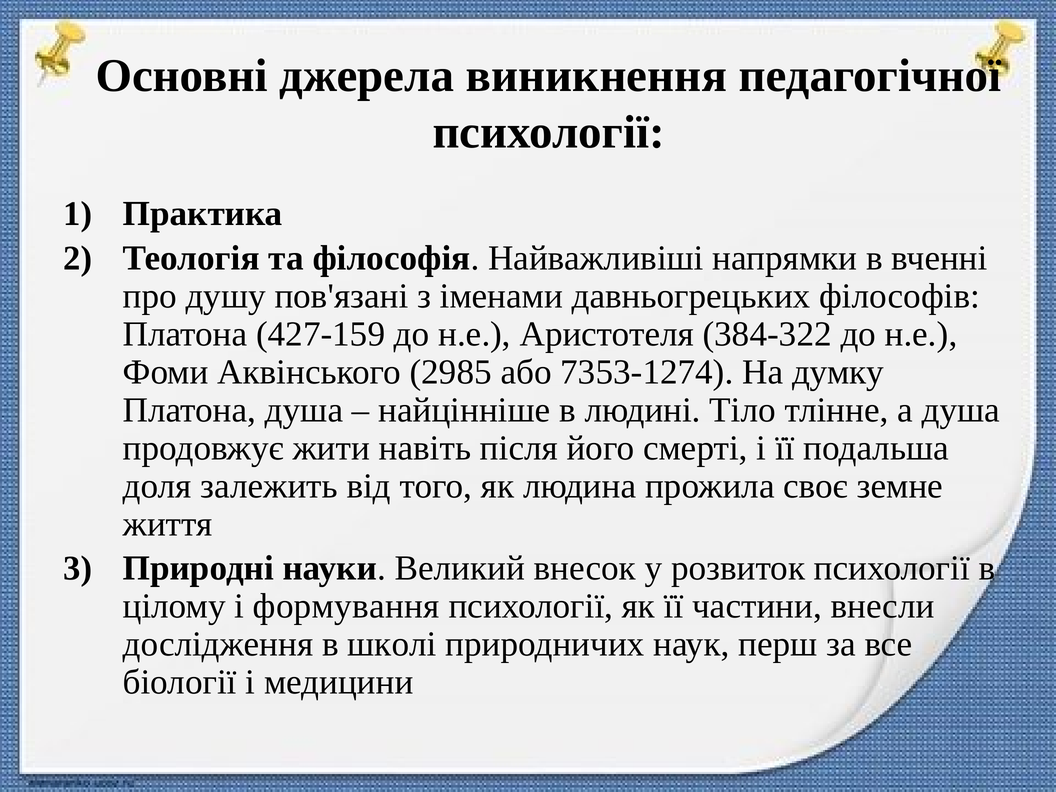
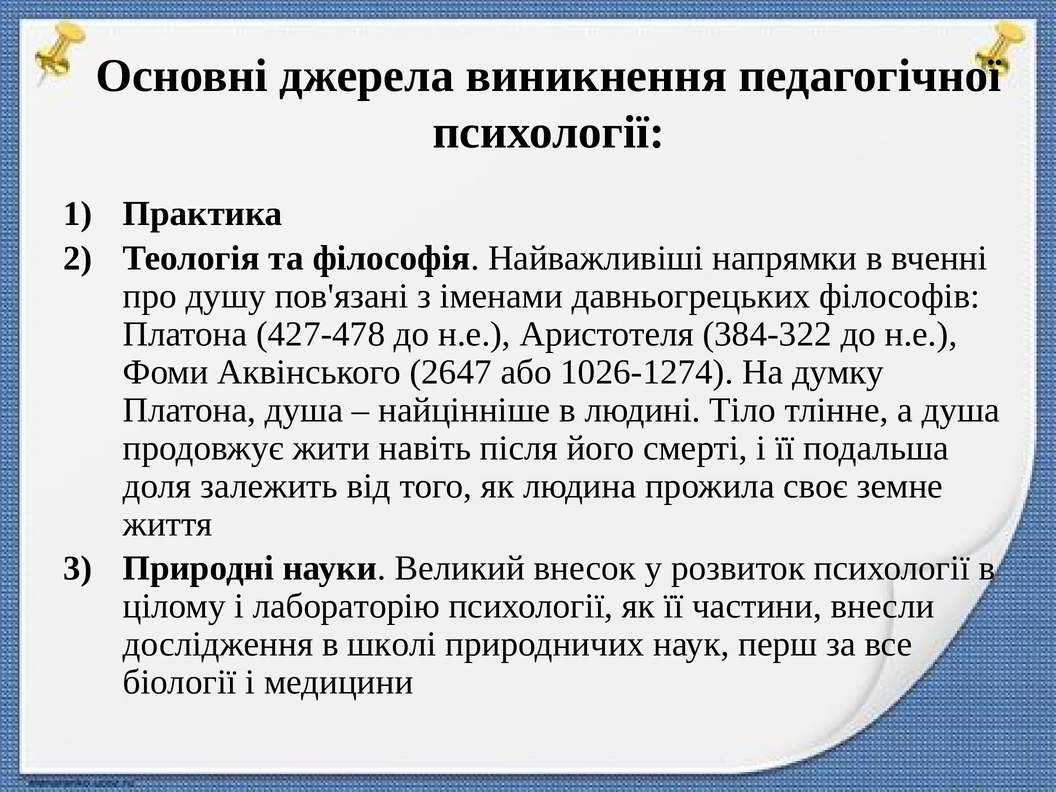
427-159: 427-159 -> 427-478
2985: 2985 -> 2647
7353-1274: 7353-1274 -> 1026-1274
формування: формування -> лабораторію
